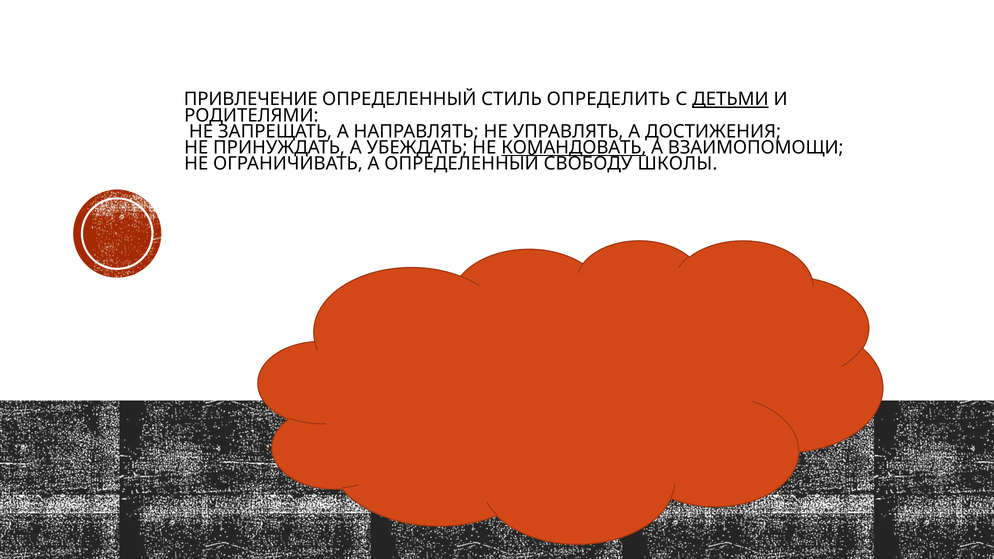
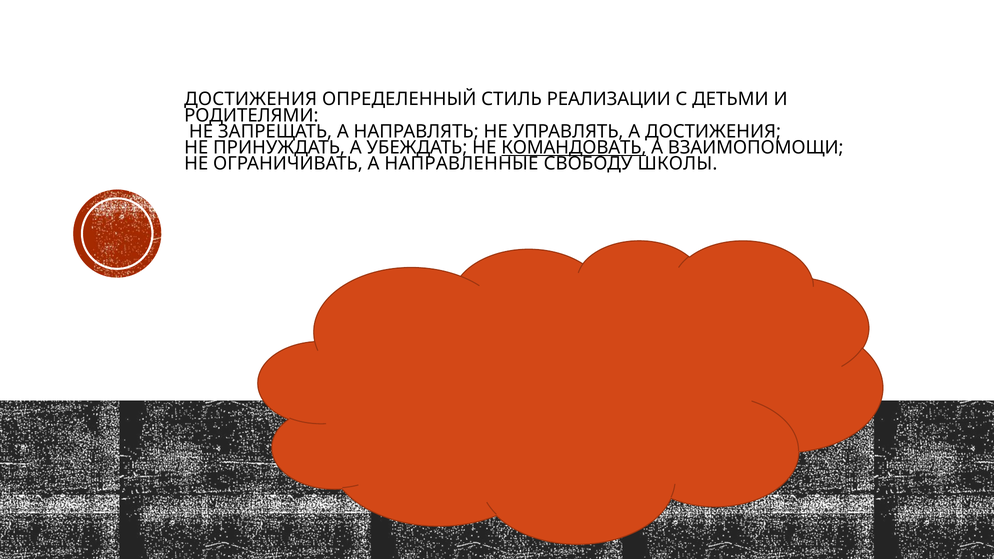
ПРИВЛЕЧЕНИЕ at (251, 99): ПРИВЛЕЧЕНИЕ -> ДОСТИЖЕНИЯ
ОПРЕДЕЛИТЬ: ОПРЕДЕЛИТЬ -> РЕАЛИЗАЦИИ
ДЕТЬМИ underline: present -> none
А ОПРЕДЕЛЕННЫЙ: ОПРЕДЕЛЕННЫЙ -> НАПРАВЛЕННЫЕ
